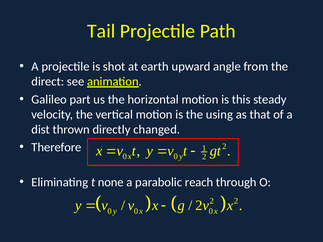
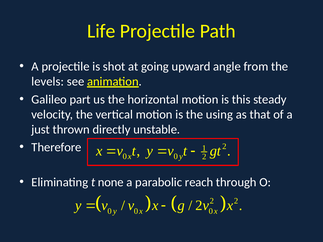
Tail: Tail -> Life
earth: earth -> going
direct: direct -> levels
dist: dist -> just
changed: changed -> unstable
